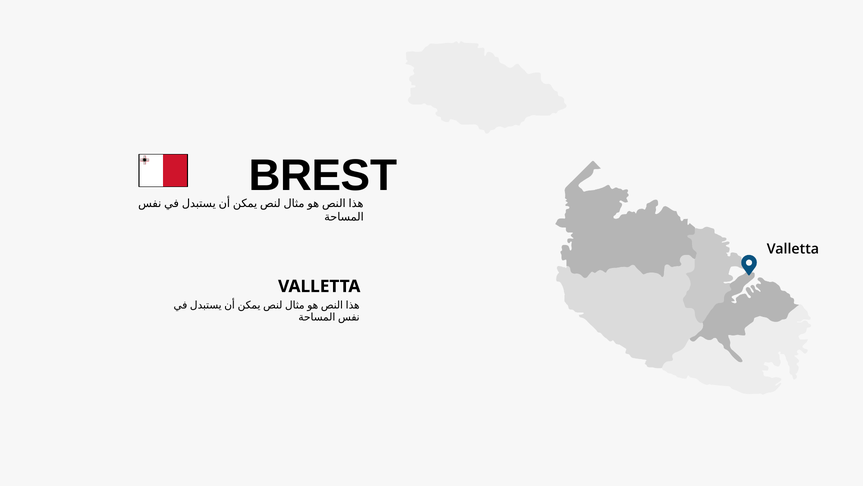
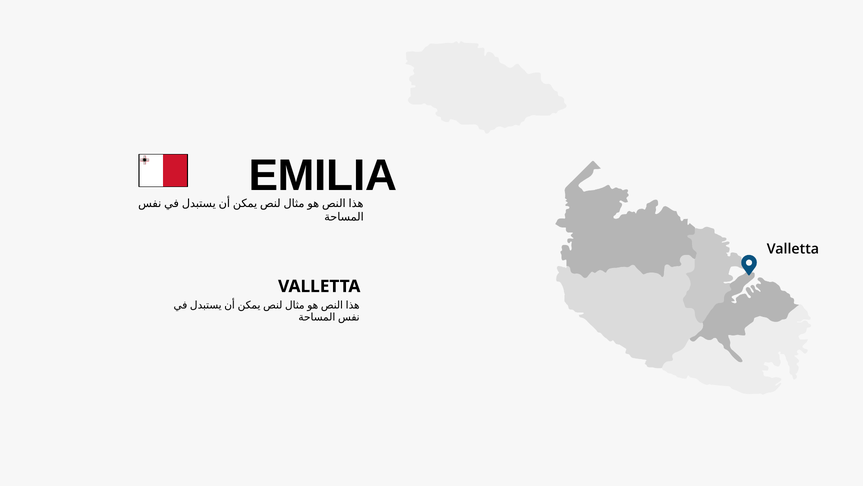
BREST: BREST -> EMILIA
